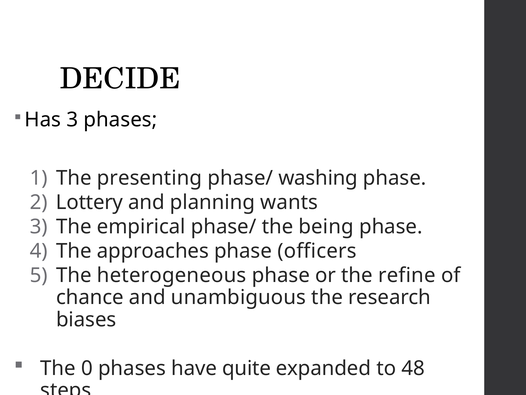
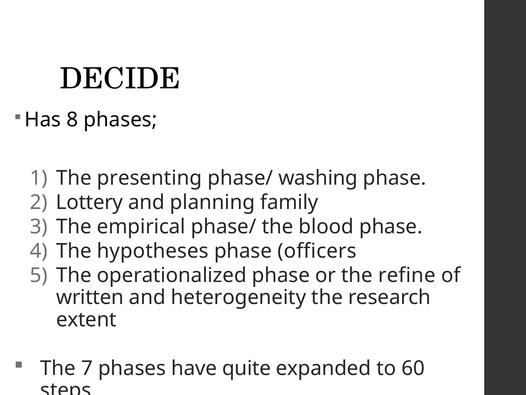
Has 3: 3 -> 8
wants: wants -> family
being: being -> blood
approaches: approaches -> hypotheses
heterogeneous: heterogeneous -> operationalized
chance: chance -> written
unambiguous: unambiguous -> heterogeneity
biases: biases -> extent
0: 0 -> 7
48: 48 -> 60
